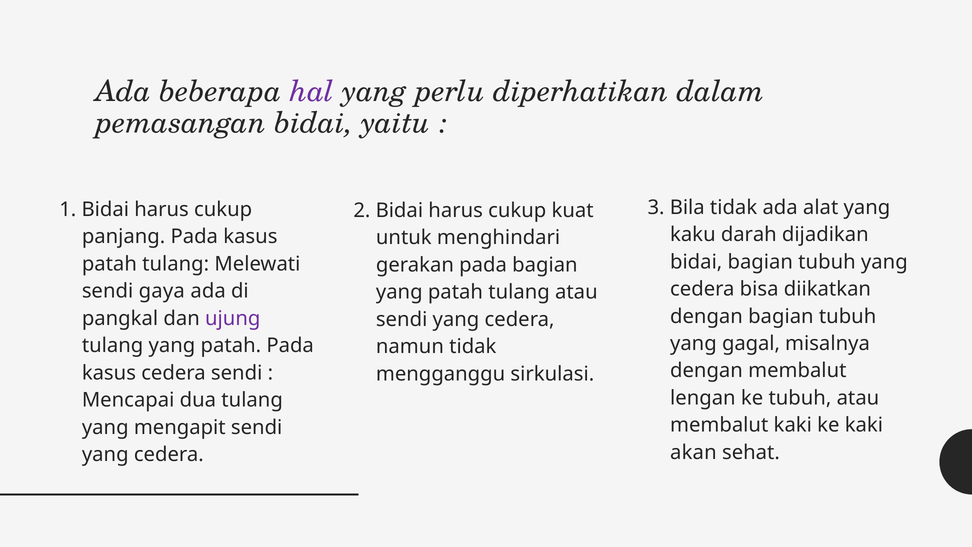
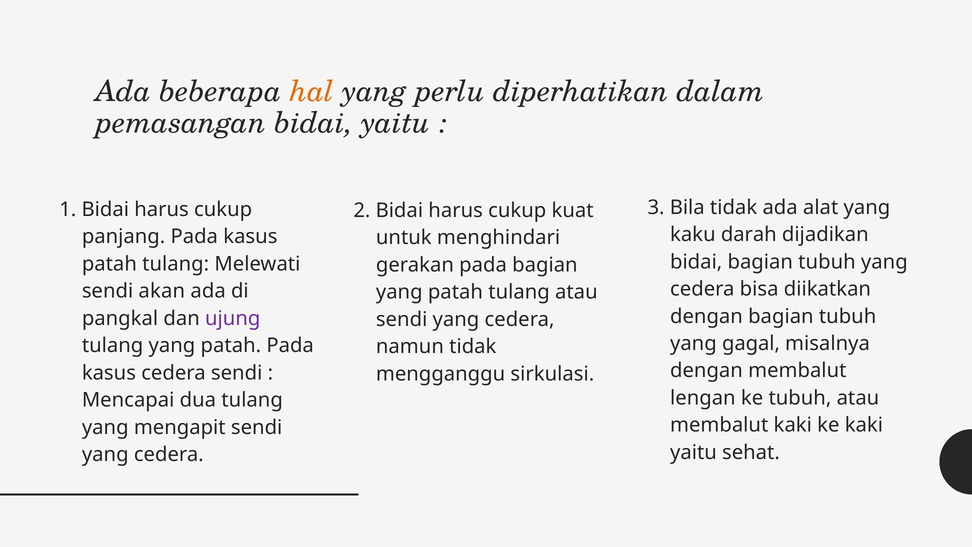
hal colour: purple -> orange
gaya: gaya -> akan
akan at (693, 452): akan -> yaitu
